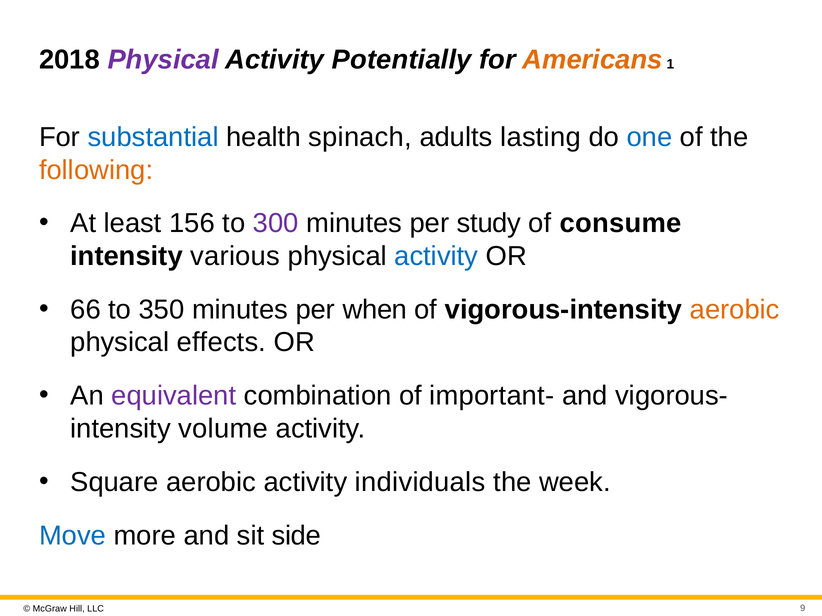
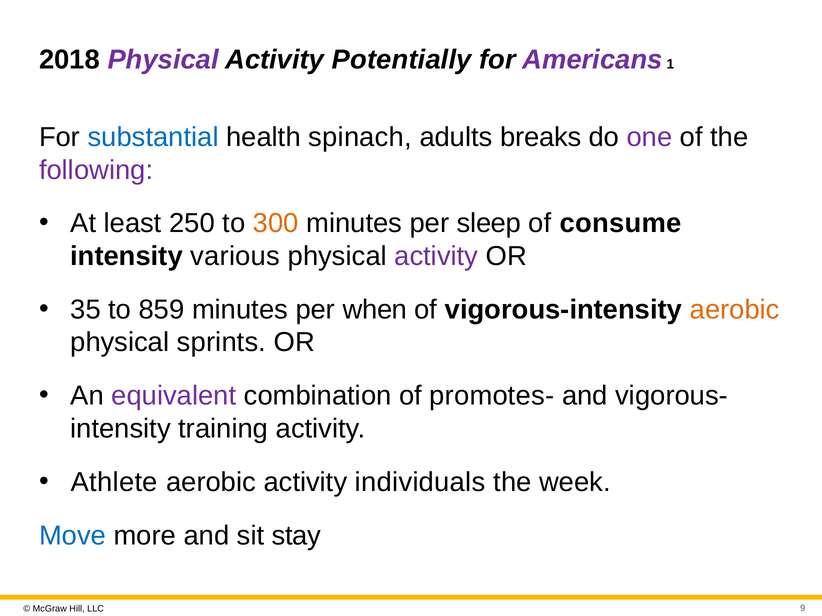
Americans colour: orange -> purple
lasting: lasting -> breaks
one colour: blue -> purple
following colour: orange -> purple
156: 156 -> 250
300 colour: purple -> orange
study: study -> sleep
activity at (436, 256) colour: blue -> purple
66: 66 -> 35
350: 350 -> 859
effects: effects -> sprints
important-: important- -> promotes-
volume: volume -> training
Square: Square -> Athlete
side: side -> stay
